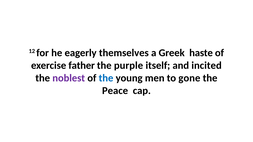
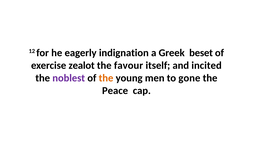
themselves: themselves -> indignation
haste: haste -> beset
father: father -> zealot
purple: purple -> favour
the at (106, 78) colour: blue -> orange
